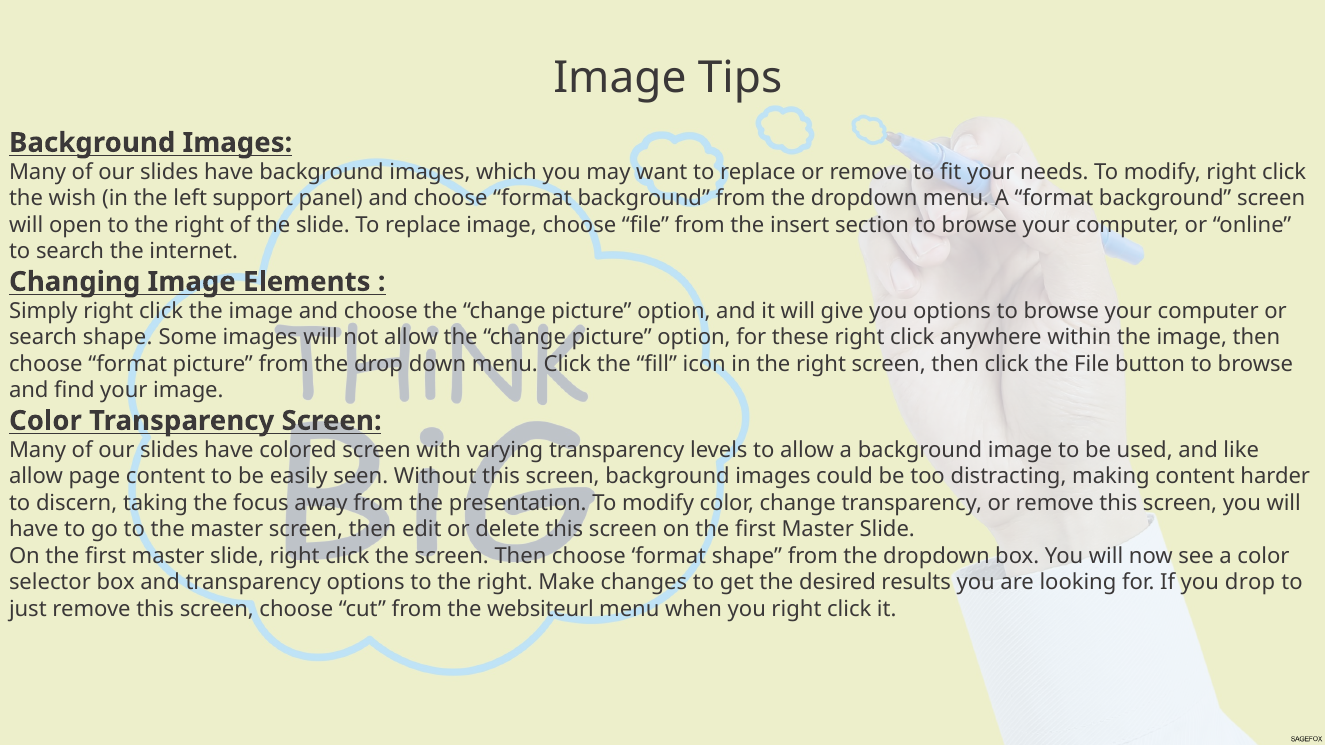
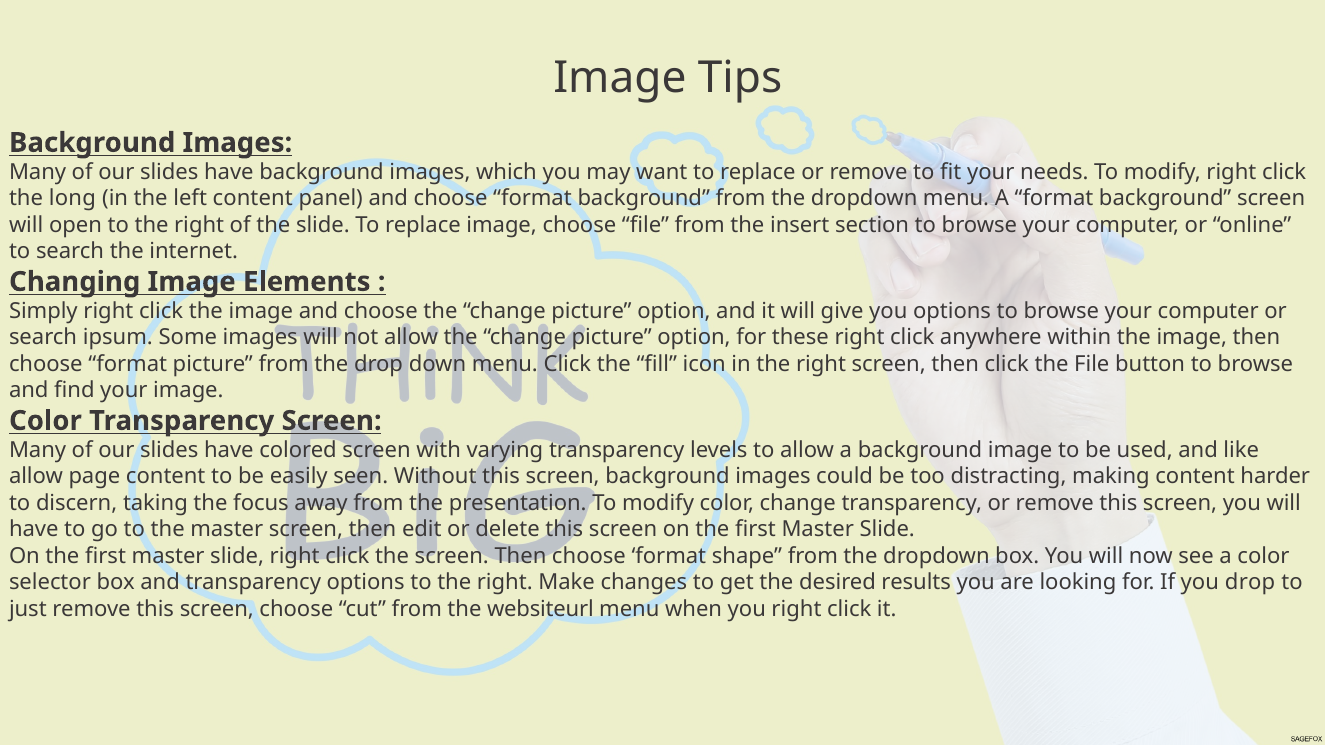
wish: wish -> long
left support: support -> content
search shape: shape -> ipsum
